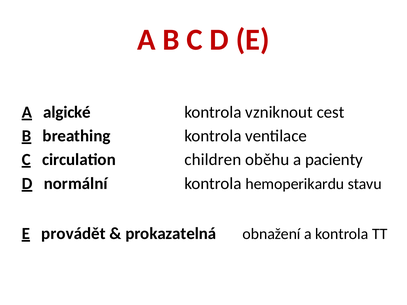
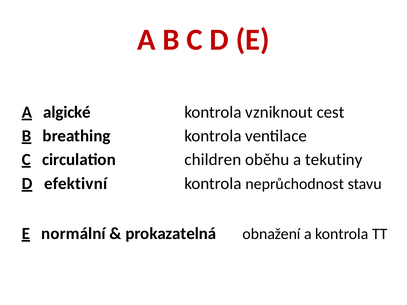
pacienty: pacienty -> tekutiny
normální: normální -> efektivní
hemoperikardu: hemoperikardu -> neprůchodnost
provádět: provádět -> normální
